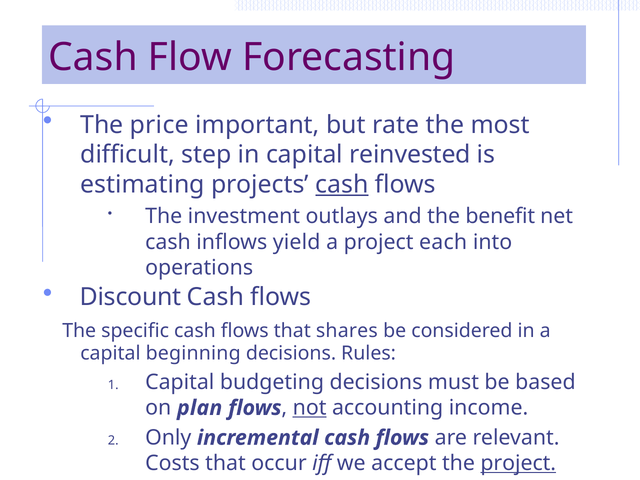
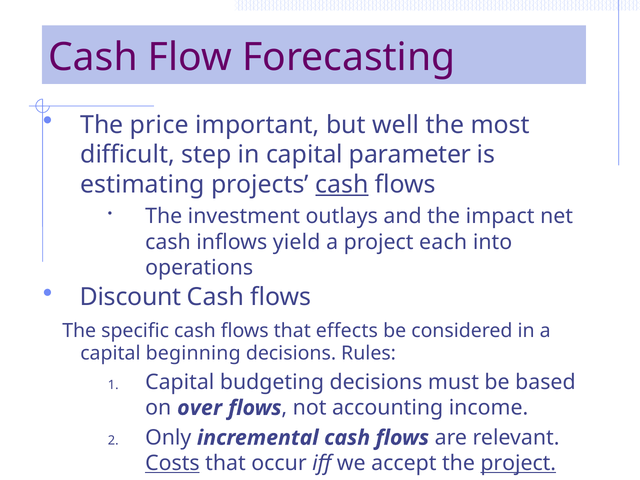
rate: rate -> well
reinvested: reinvested -> parameter
benefit: benefit -> impact
shares: shares -> effects
plan: plan -> over
not underline: present -> none
Costs underline: none -> present
